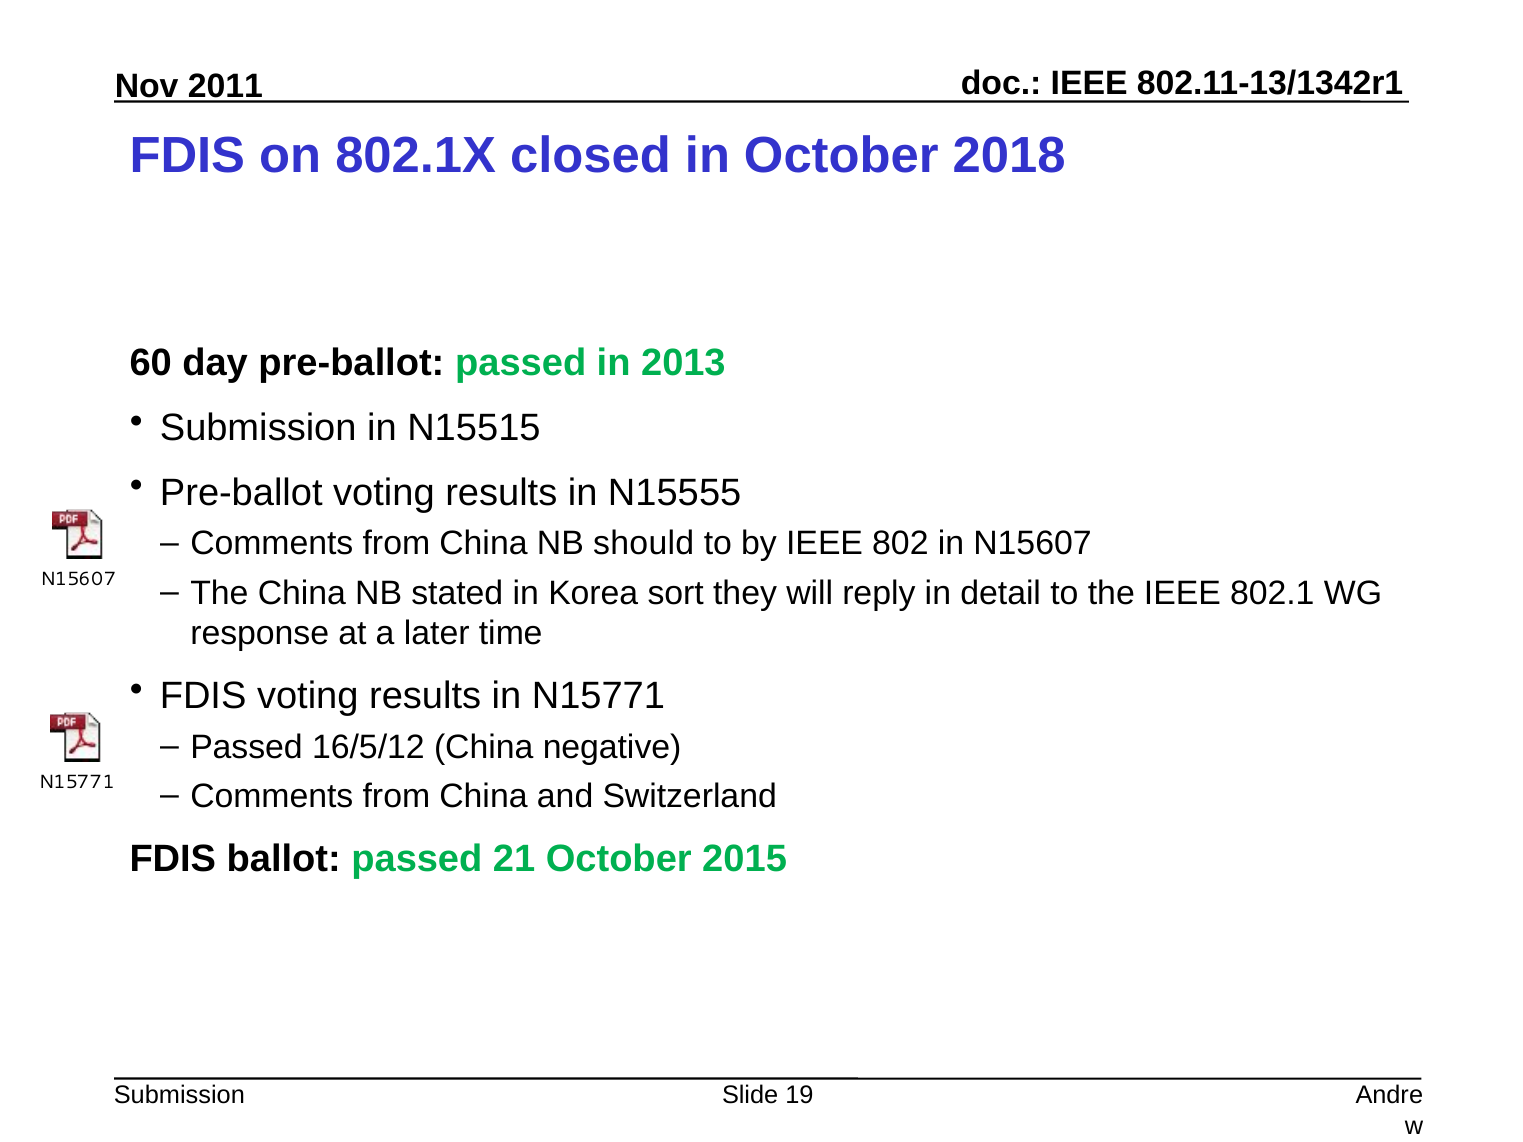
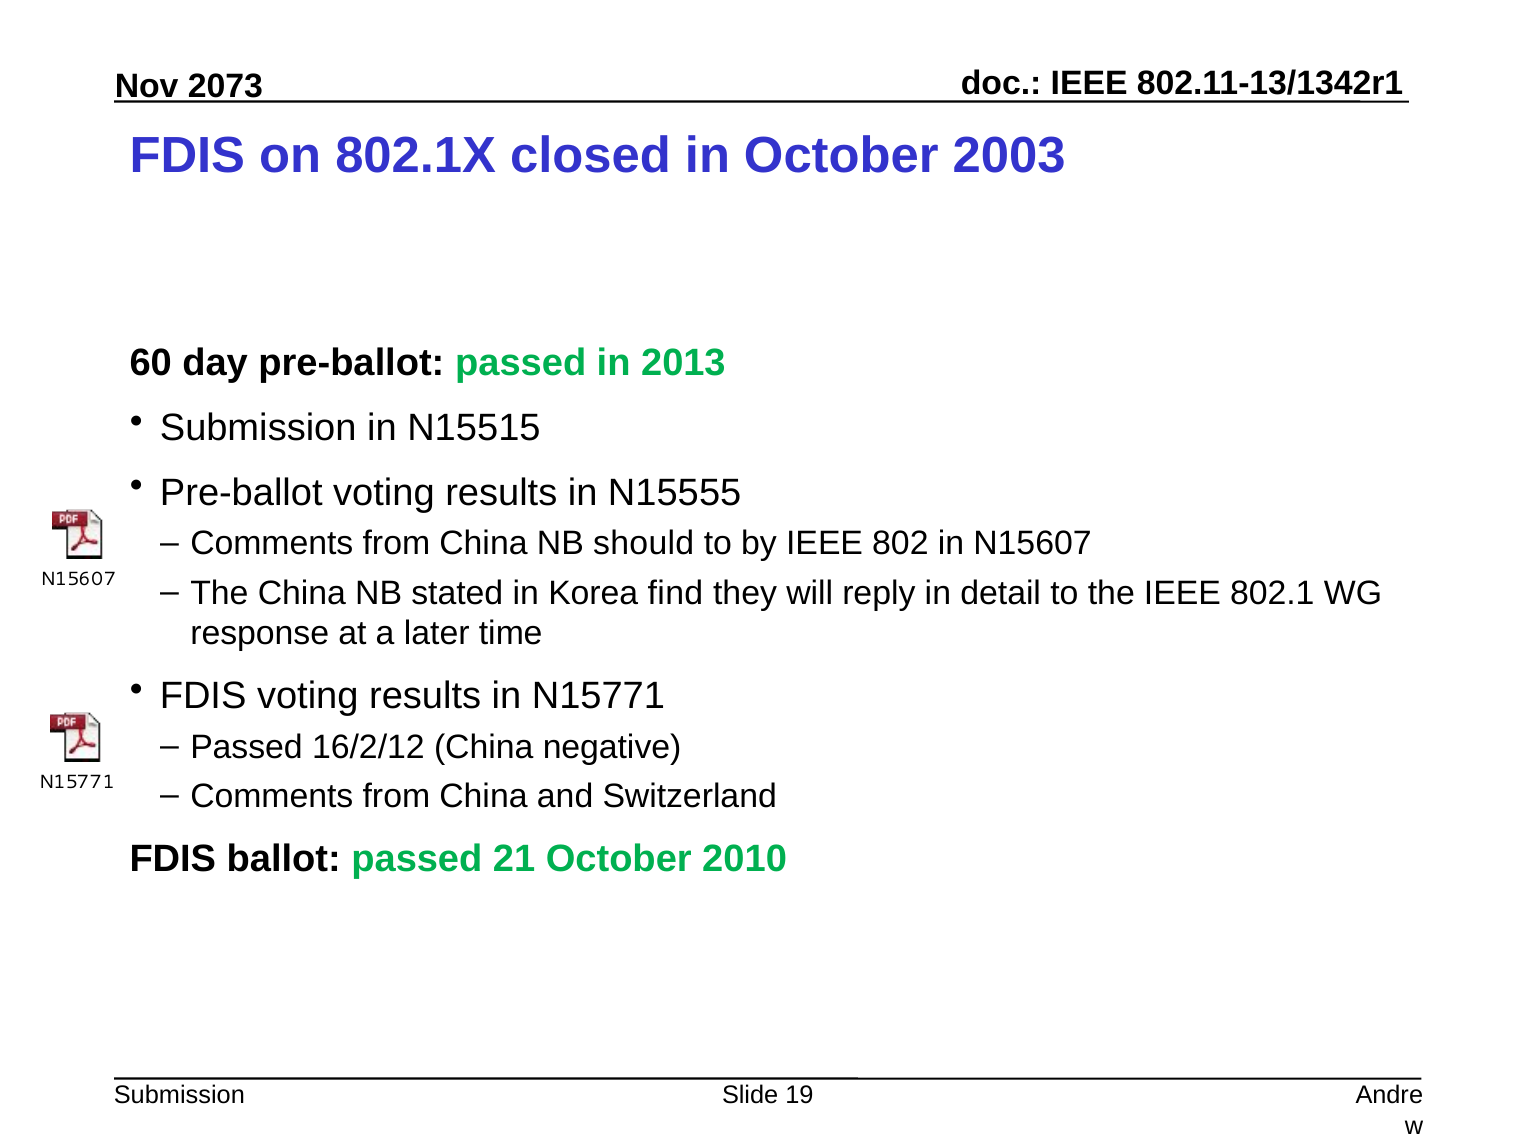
2011: 2011 -> 2073
2018: 2018 -> 2003
sort: sort -> find
16/5/12: 16/5/12 -> 16/2/12
2015: 2015 -> 2010
